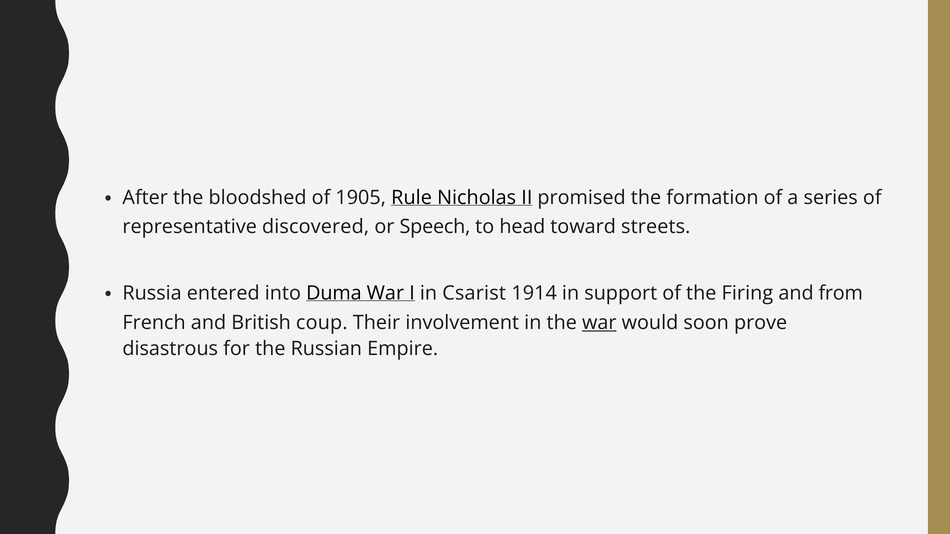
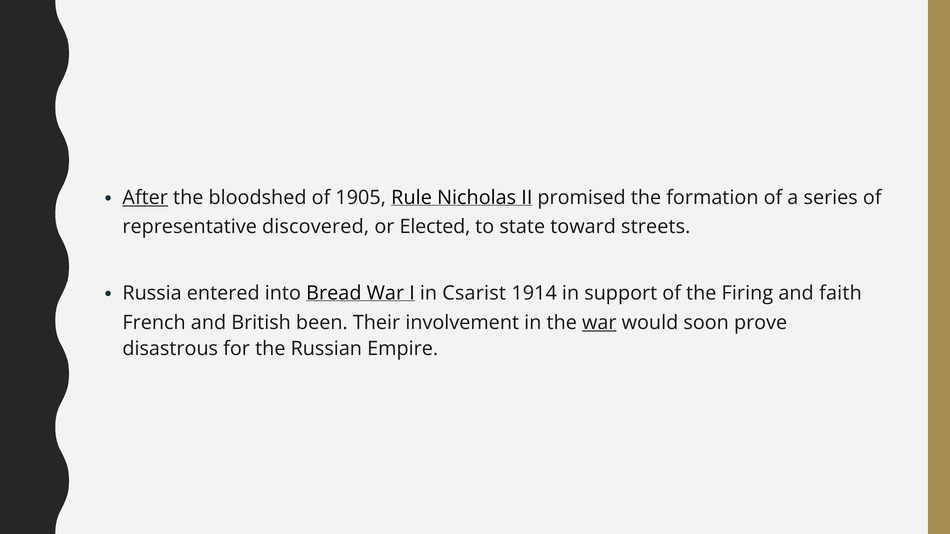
After underline: none -> present
Speech: Speech -> Elected
head: head -> state
Duma: Duma -> Bread
from: from -> faith
coup: coup -> been
